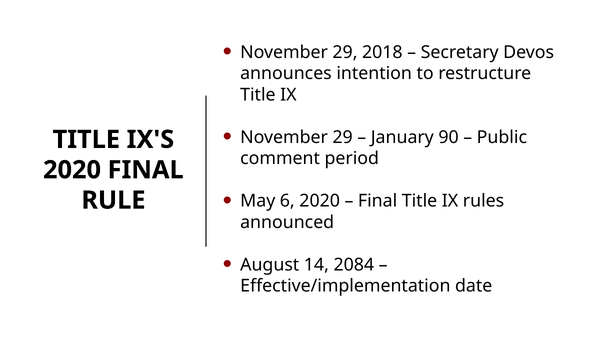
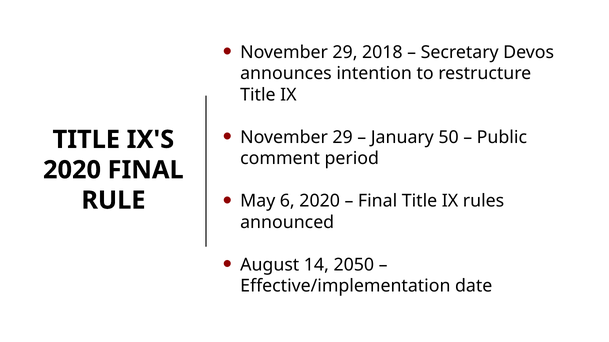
90: 90 -> 50
2084: 2084 -> 2050
